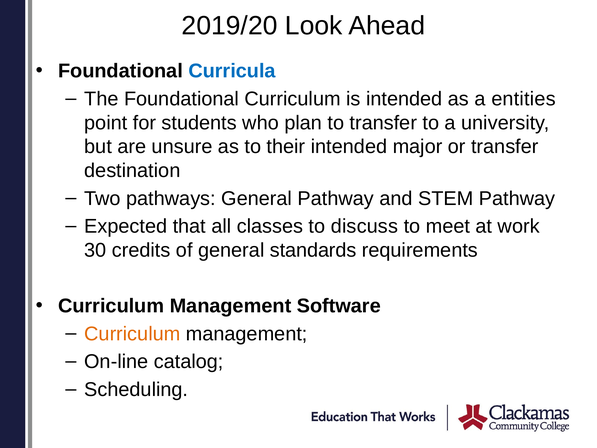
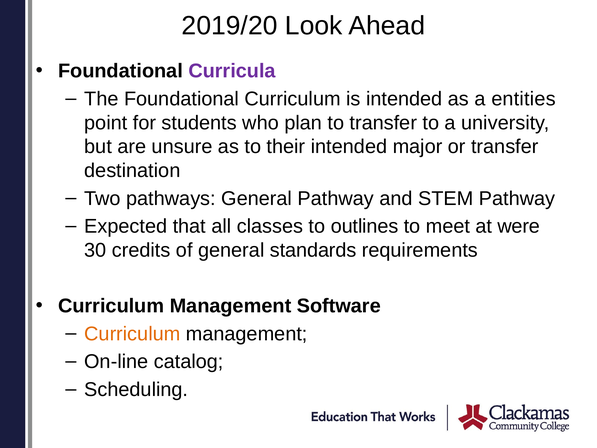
Curricula colour: blue -> purple
discuss: discuss -> outlines
work: work -> were
